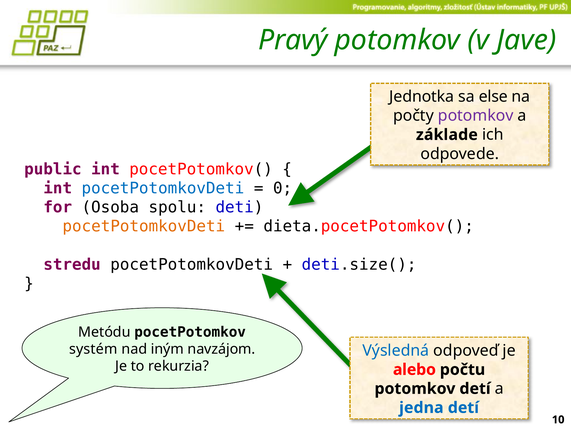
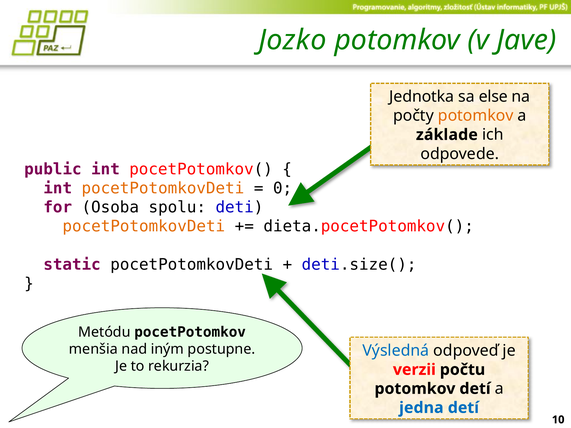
Pravý: Pravý -> Jozko
potomkov at (476, 116) colour: purple -> orange
pocetPotomkovDeti at (163, 188) colour: blue -> orange
stredu: stredu -> static
systém: systém -> menšia
navzájom: navzájom -> postupne
alebo: alebo -> verzii
